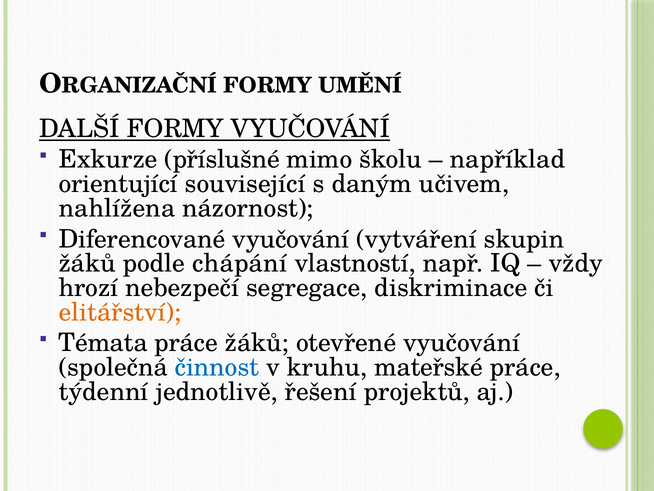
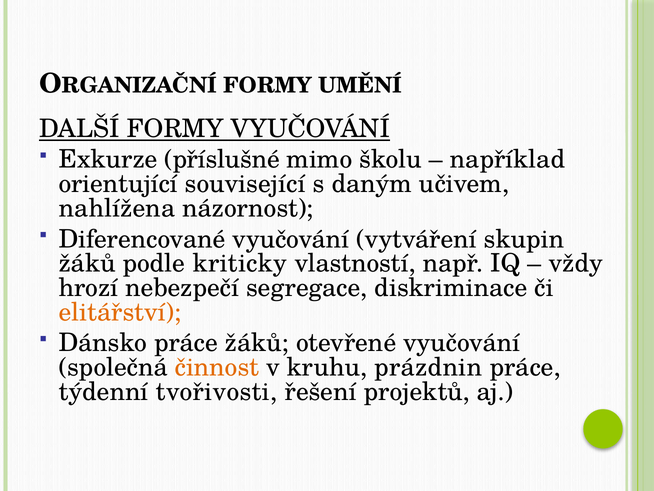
chápání: chápání -> kriticky
Témata: Témata -> Dánsko
činnost colour: blue -> orange
mateřské: mateřské -> prázdnin
jednotlivě: jednotlivě -> tvořivosti
